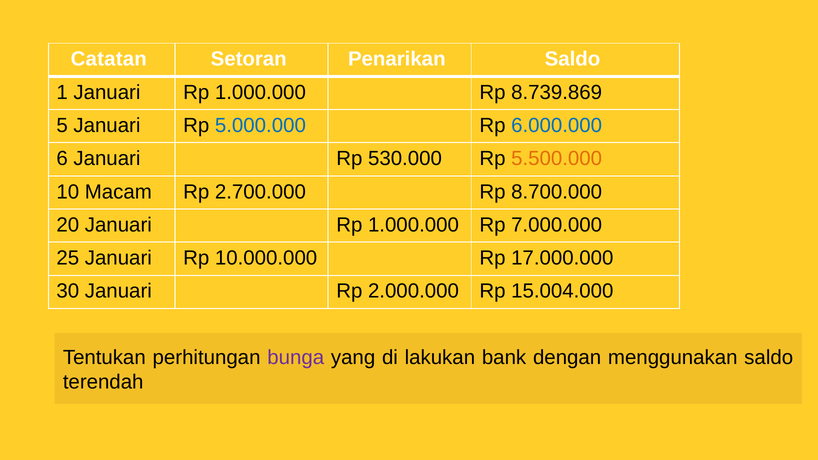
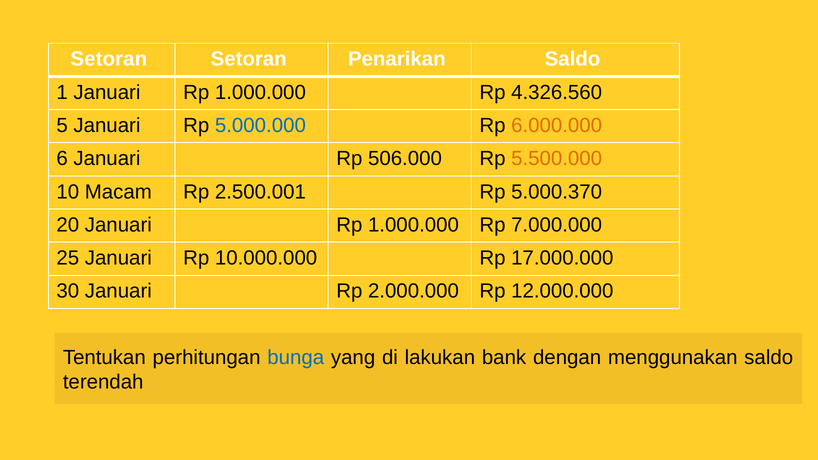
Catatan at (109, 59): Catatan -> Setoran
8.739.869: 8.739.869 -> 4.326.560
6.000.000 colour: blue -> orange
530.000: 530.000 -> 506.000
2.700.000: 2.700.000 -> 2.500.001
8.700.000: 8.700.000 -> 5.000.370
15.004.000: 15.004.000 -> 12.000.000
bunga colour: purple -> blue
